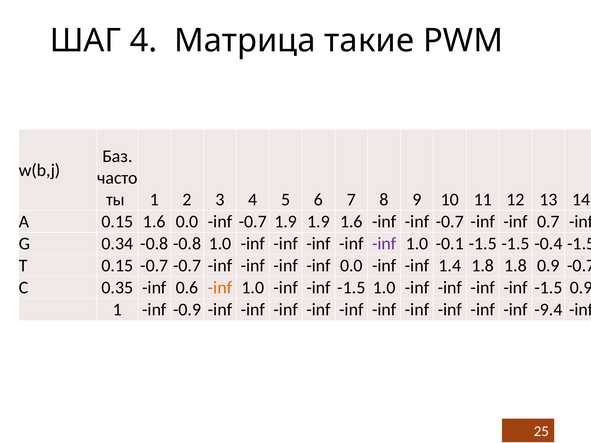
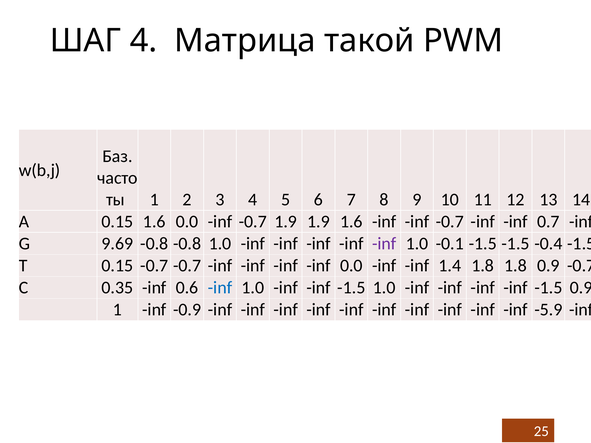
такие: такие -> такой
0.34: 0.34 -> 9.69
inf at (220, 288) colour: orange -> blue
-9.4: -9.4 -> -5.9
